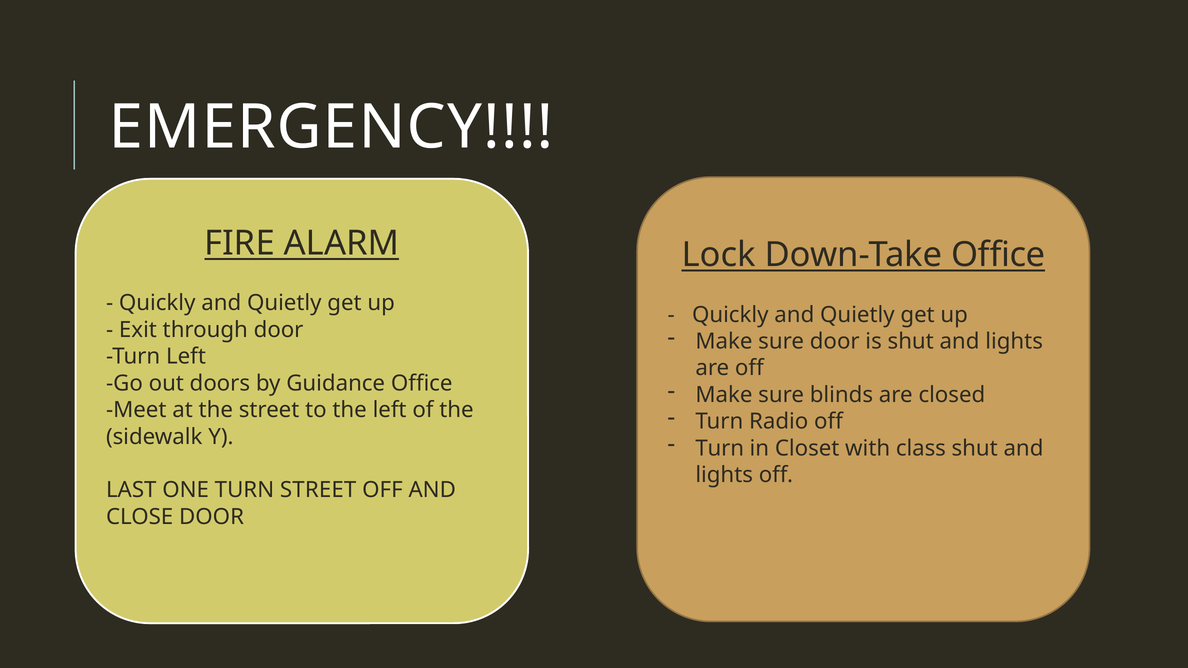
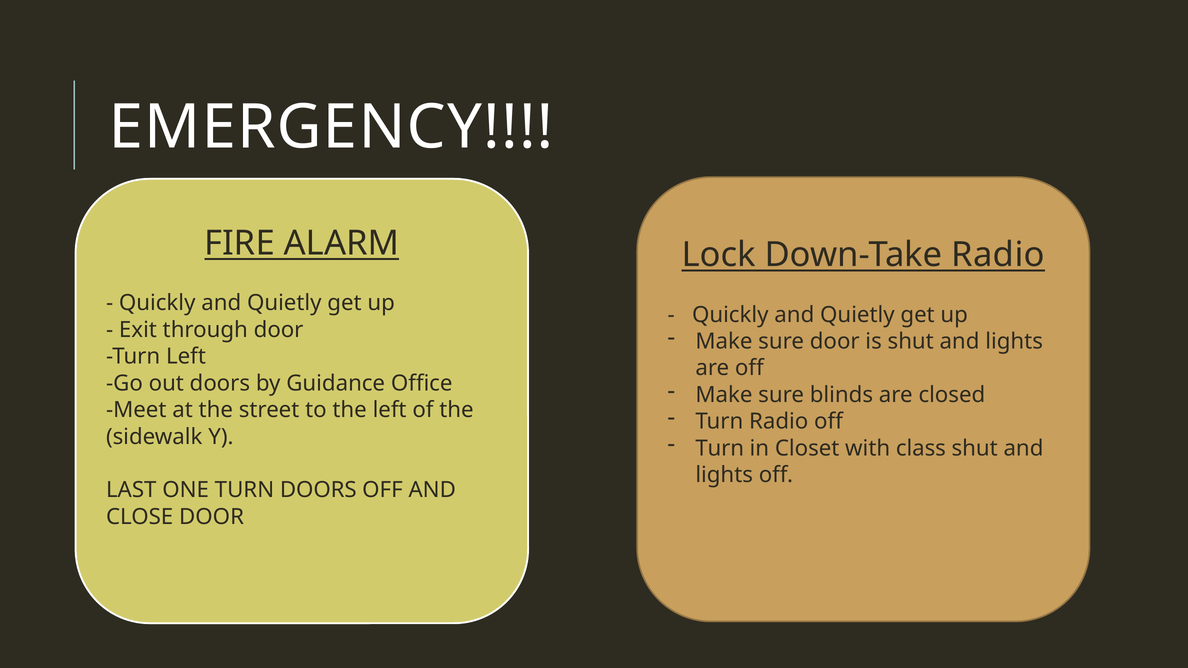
Down-Take Office: Office -> Radio
TURN STREET: STREET -> DOORS
